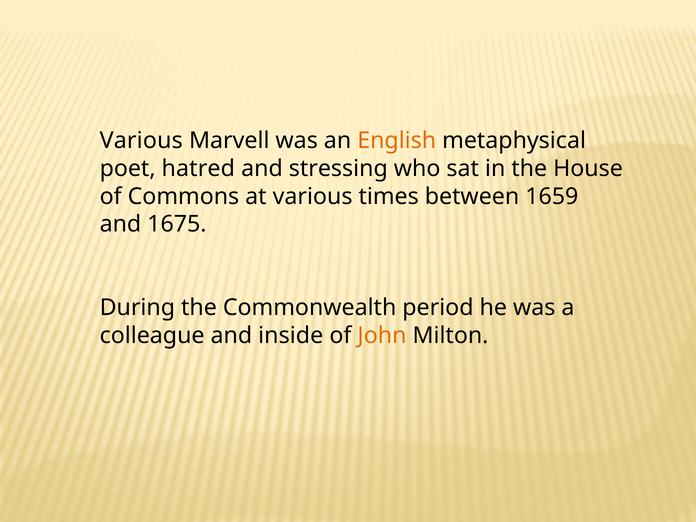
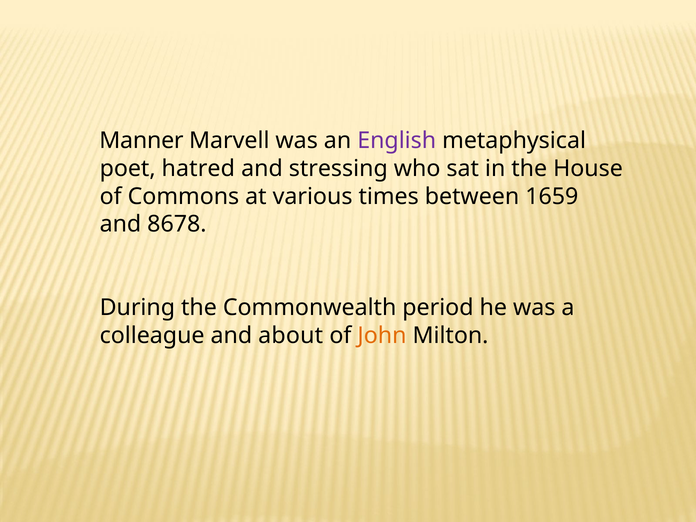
Various at (141, 141): Various -> Manner
English colour: orange -> purple
1675: 1675 -> 8678
inside: inside -> about
